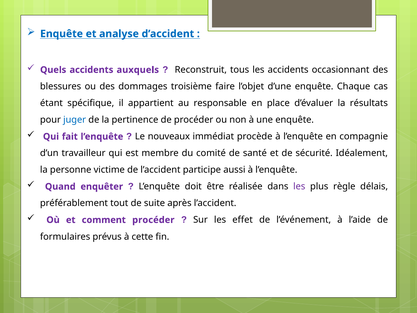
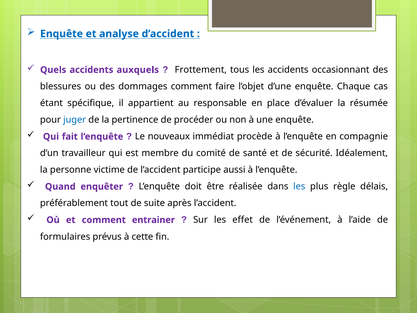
Reconstruit: Reconstruit -> Frottement
dommages troisième: troisième -> comment
résultats: résultats -> résumée
les at (299, 186) colour: purple -> blue
comment procéder: procéder -> entrainer
